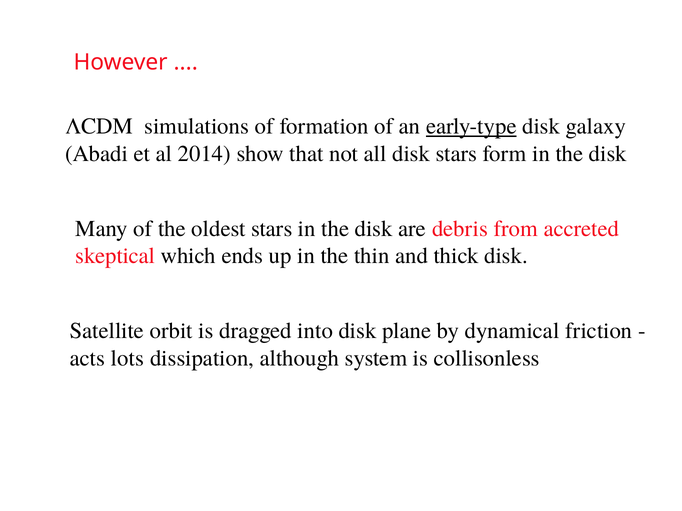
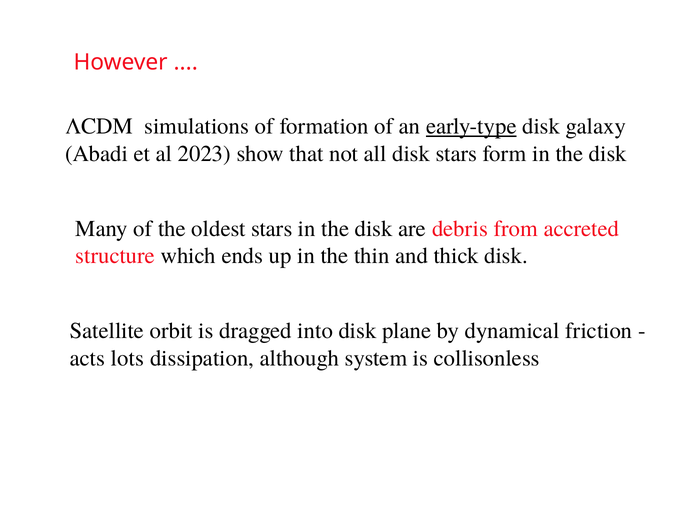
2014: 2014 -> 2023
skeptical: skeptical -> structure
